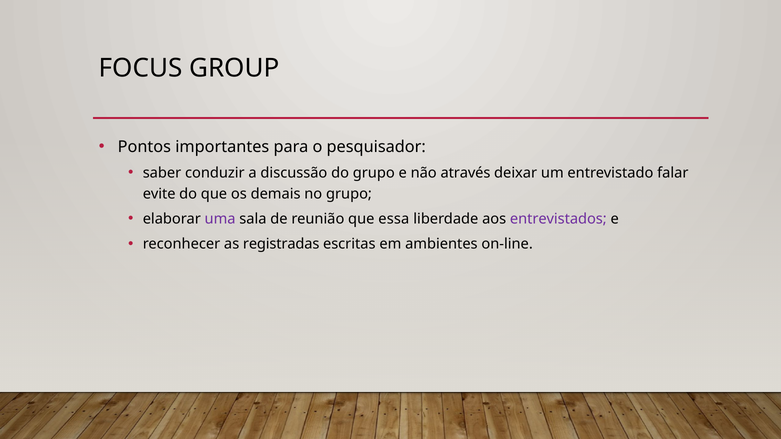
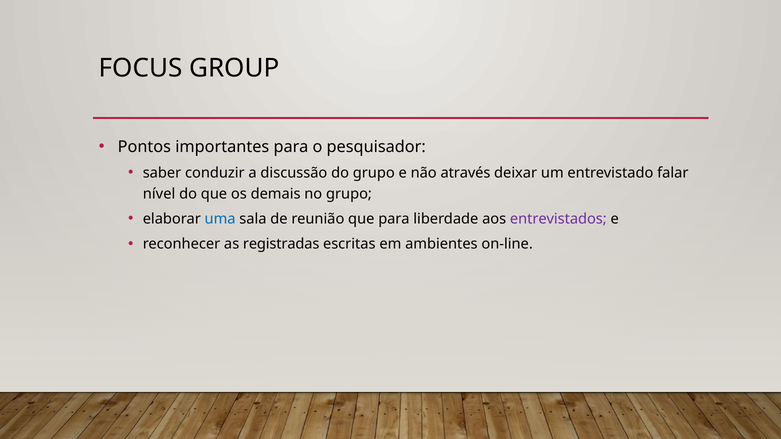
evite: evite -> nível
uma colour: purple -> blue
que essa: essa -> para
